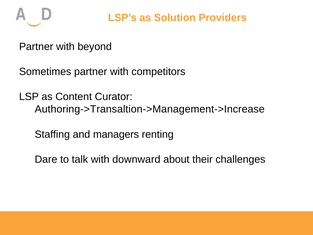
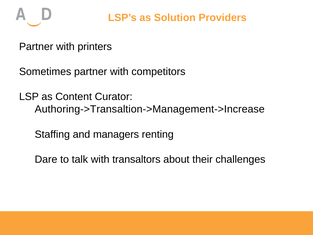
beyond: beyond -> printers
downward: downward -> transaltors
